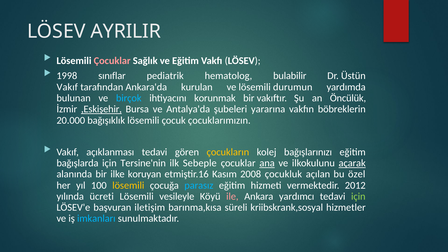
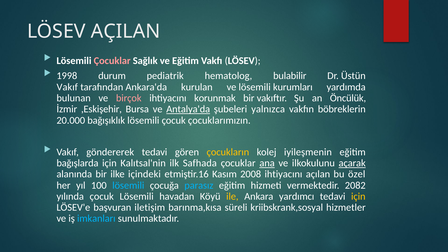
AYRILIR: AYRILIR -> AÇILAN
sınıflar: sınıflar -> durum
durumun: durumun -> kurumları
birçok colour: light blue -> pink
,Eskişehir underline: present -> none
Antalya'da underline: none -> present
yararına: yararına -> yalnızca
açıklanması: açıklanması -> göndererek
bağışlarınızı: bağışlarınızı -> iyileşmenin
Tersine'nin: Tersine'nin -> Kalıtsal'nin
Sebeple: Sebeple -> Safhada
koruyan: koruyan -> içindeki
2008 çocukluk: çocukluk -> ihtiyacını
lösemili at (128, 185) colour: yellow -> light blue
2012: 2012 -> 2082
yılında ücreti: ücreti -> çocuk
vesileyle: vesileyle -> havadan
ile colour: pink -> yellow
için at (358, 196) colour: light green -> yellow
